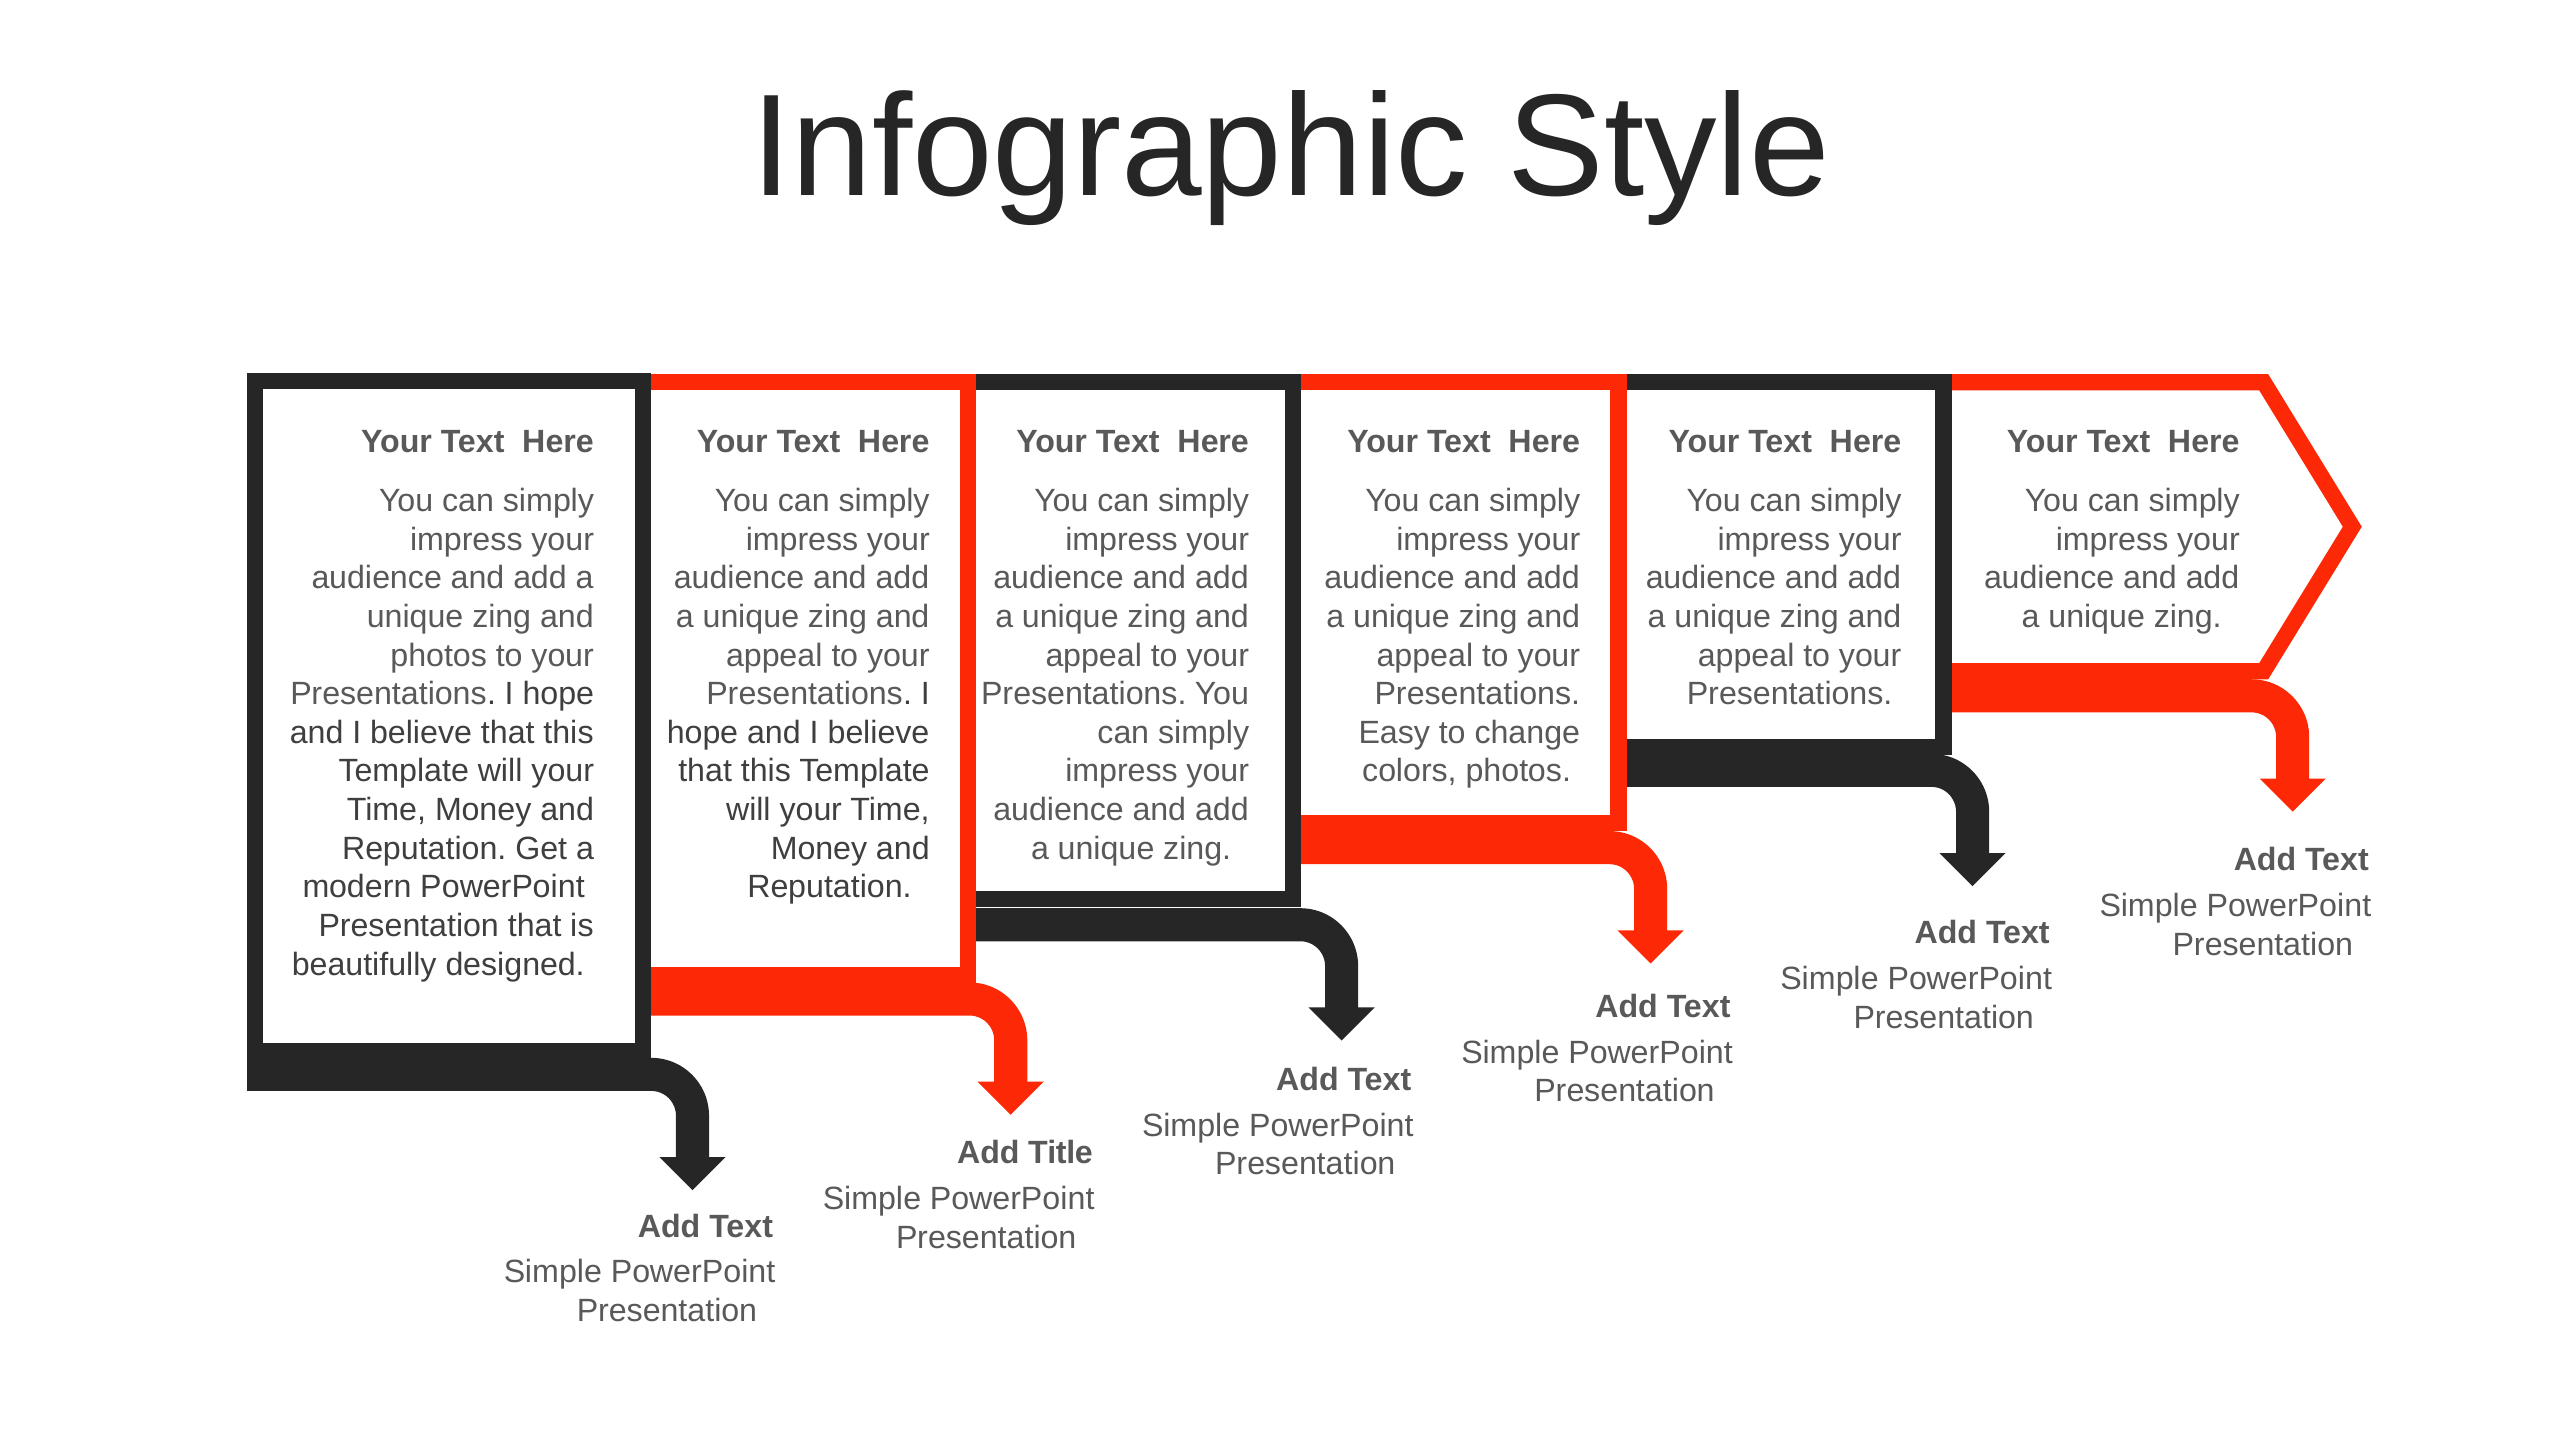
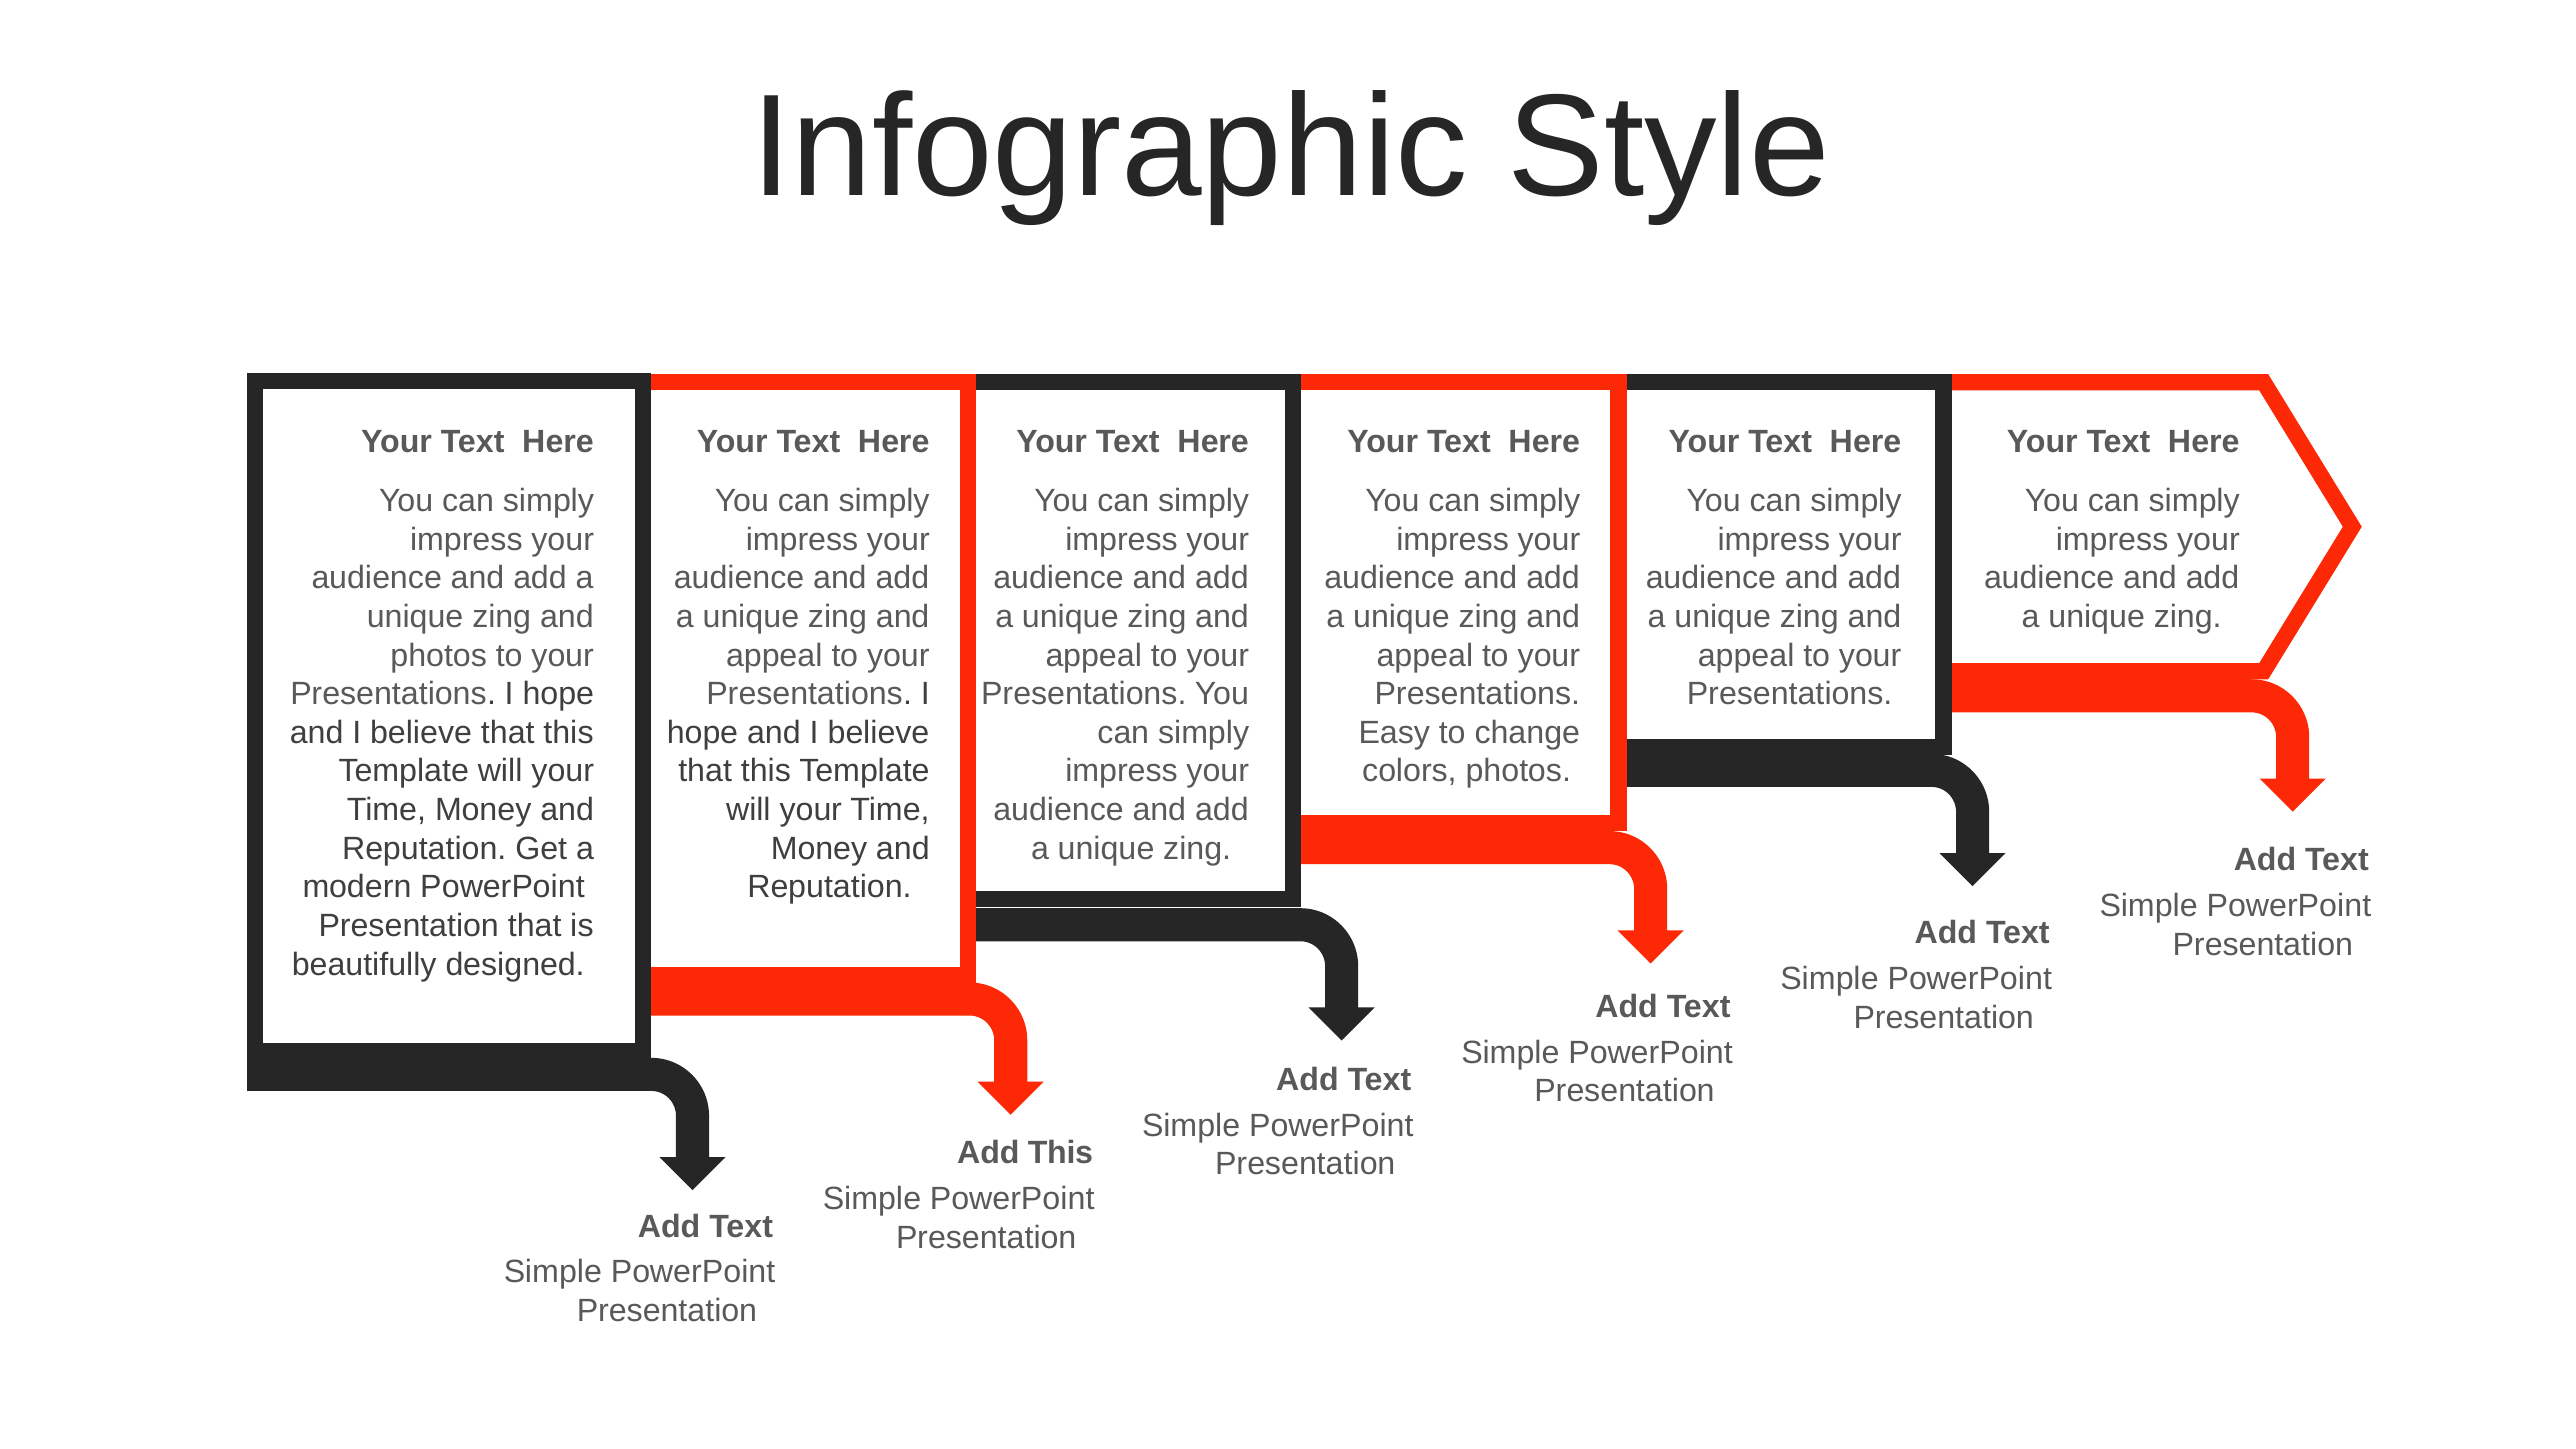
Add Title: Title -> This
